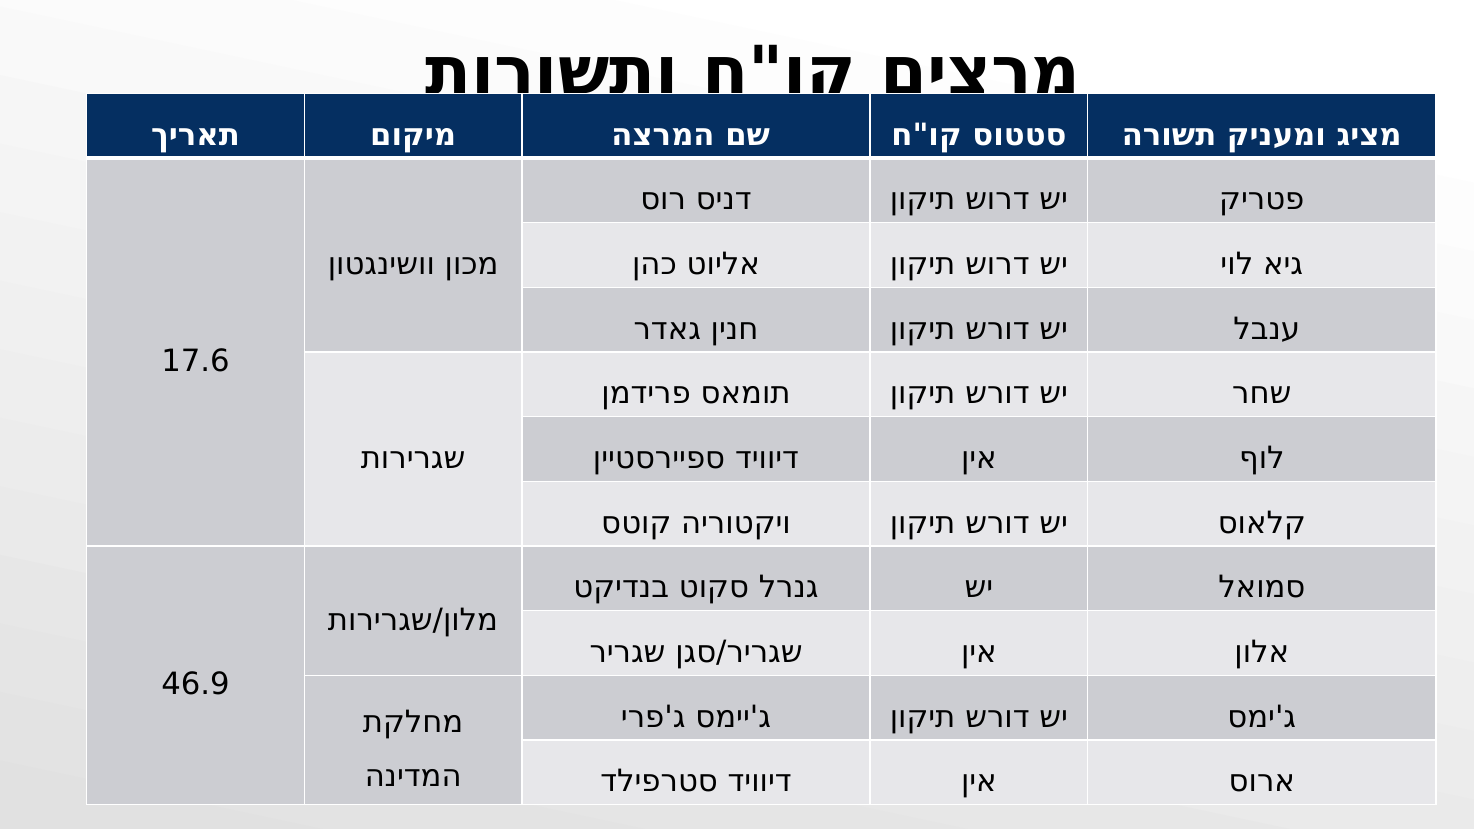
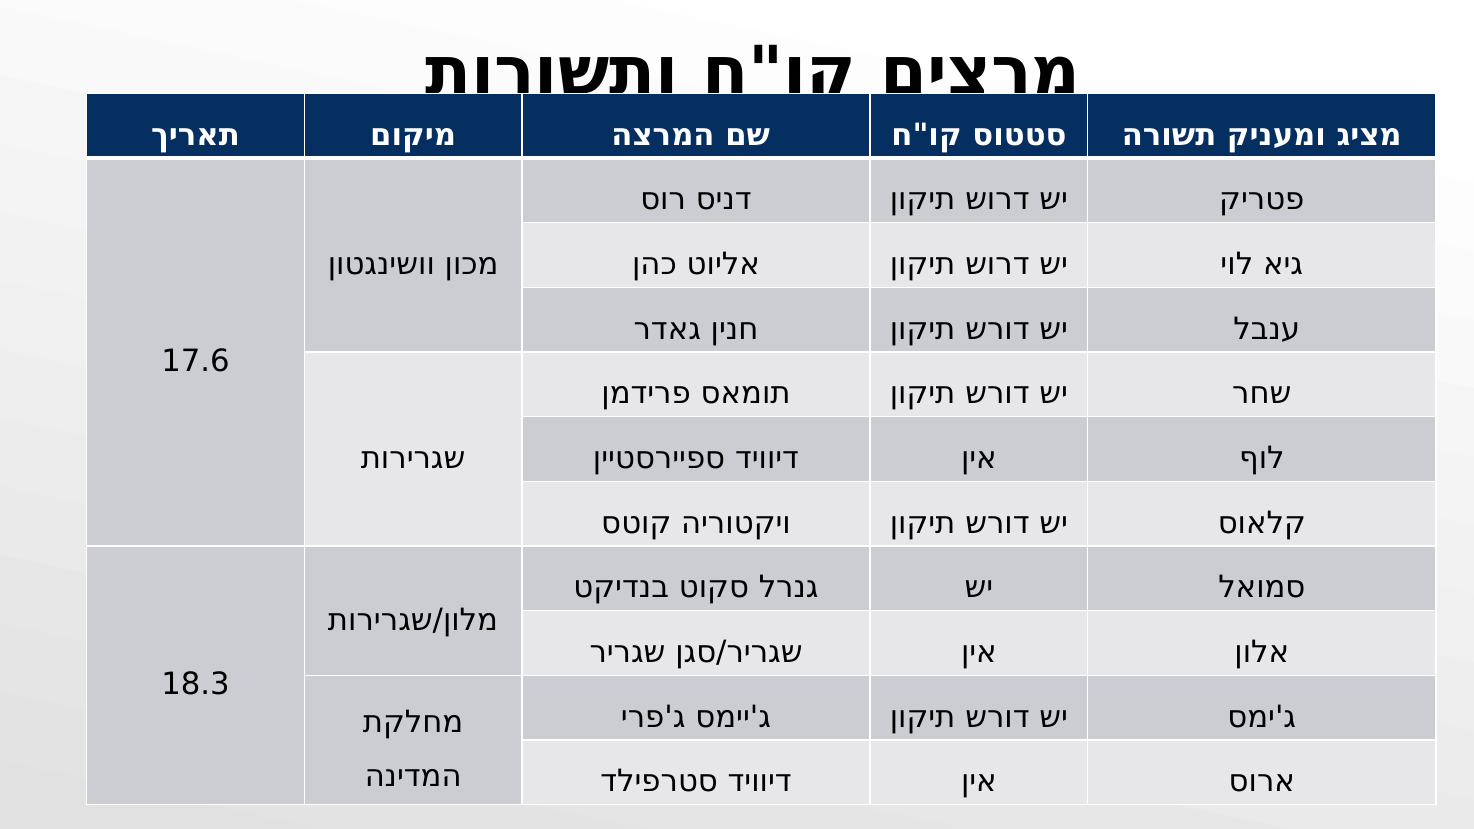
46.9: 46.9 -> 18.3
